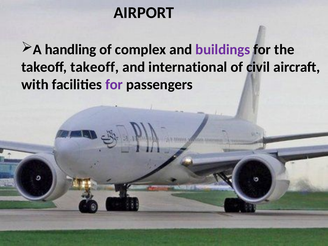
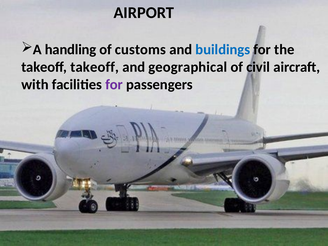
complex: complex -> customs
buildings colour: purple -> blue
international: international -> geographical
